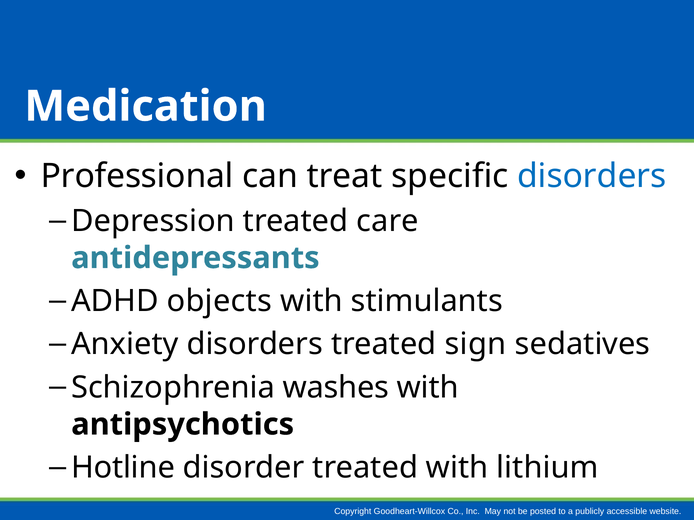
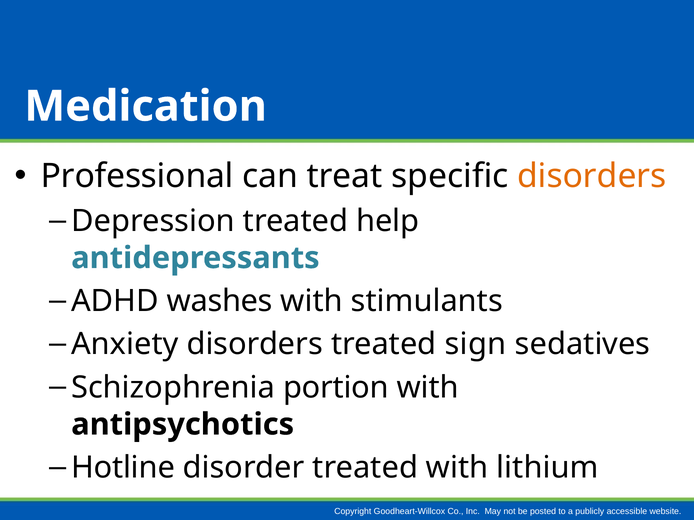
disorders at (592, 176) colour: blue -> orange
care: care -> help
objects: objects -> washes
washes: washes -> portion
